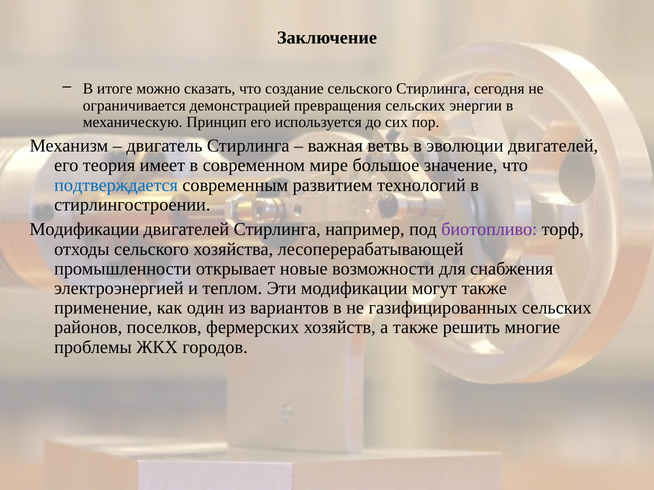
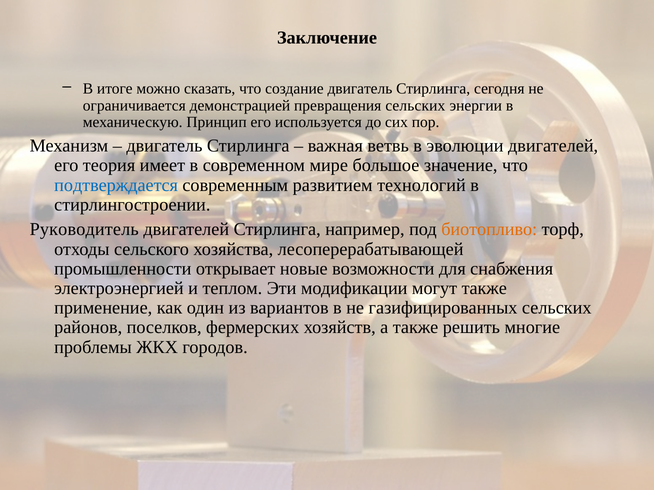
создание сельского: сельского -> двигатель
Модификации at (84, 230): Модификации -> Руководитель
биотопливо colour: purple -> orange
